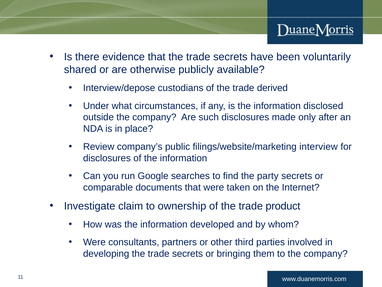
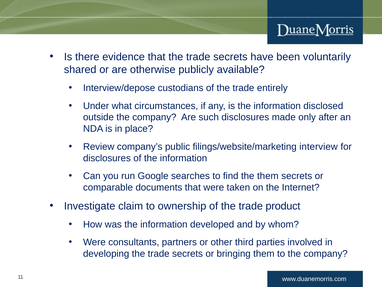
derived: derived -> entirely
the party: party -> them
